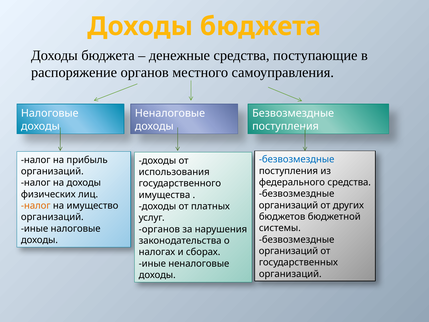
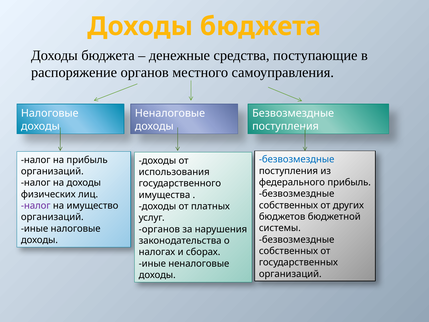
федерального средства: средства -> прибыль
организаций at (288, 205): организаций -> собственных
налог at (36, 206) colour: orange -> purple
организаций at (288, 251): организаций -> собственных
